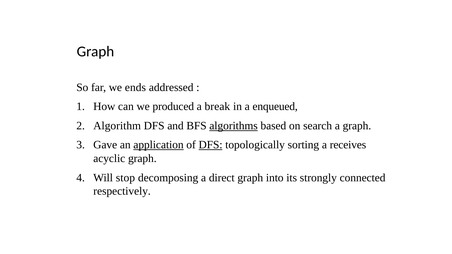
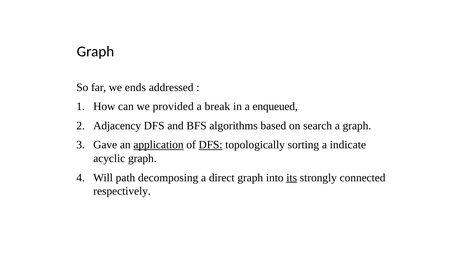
produced: produced -> provided
Algorithm: Algorithm -> Adjacency
algorithms underline: present -> none
receives: receives -> indicate
stop: stop -> path
its underline: none -> present
